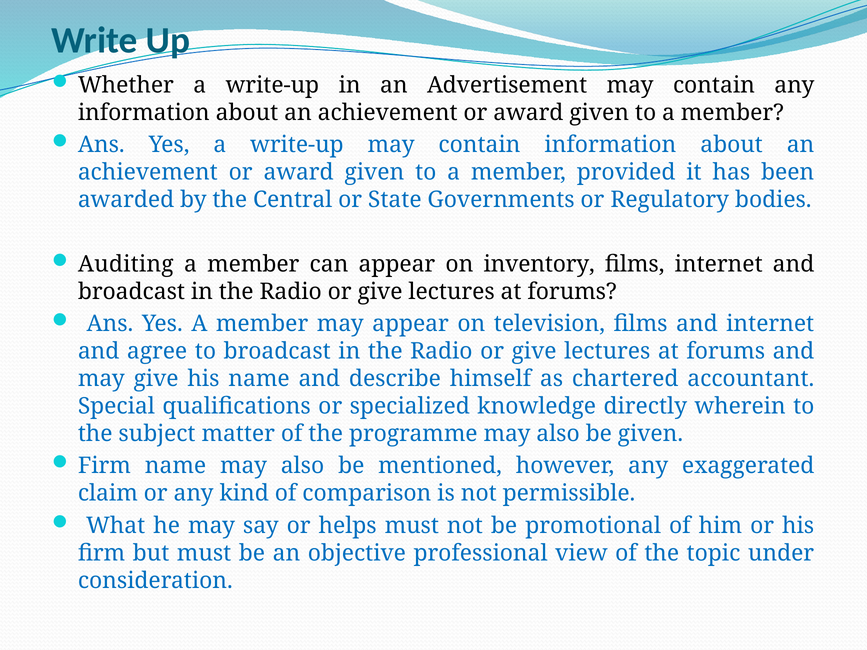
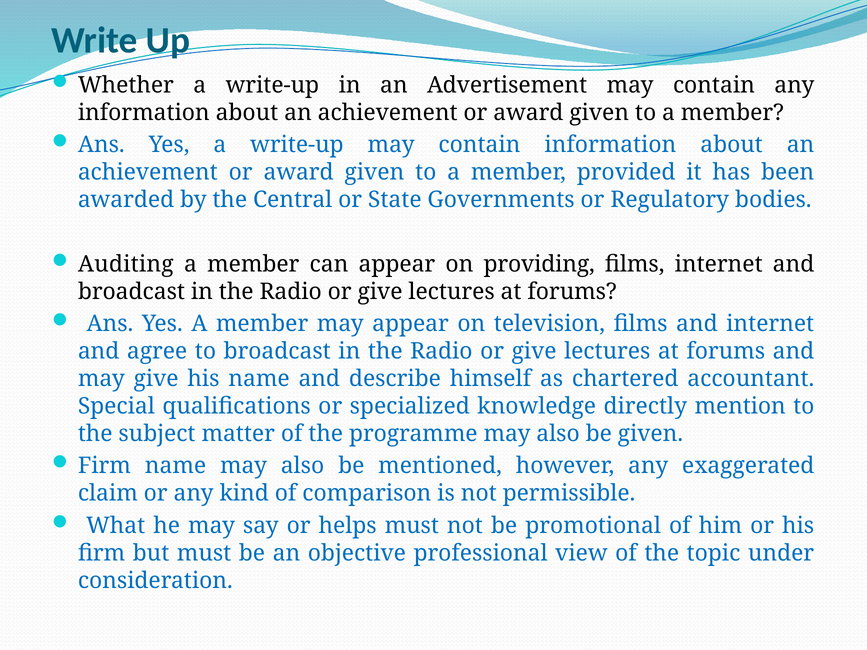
inventory: inventory -> providing
wherein: wherein -> mention
